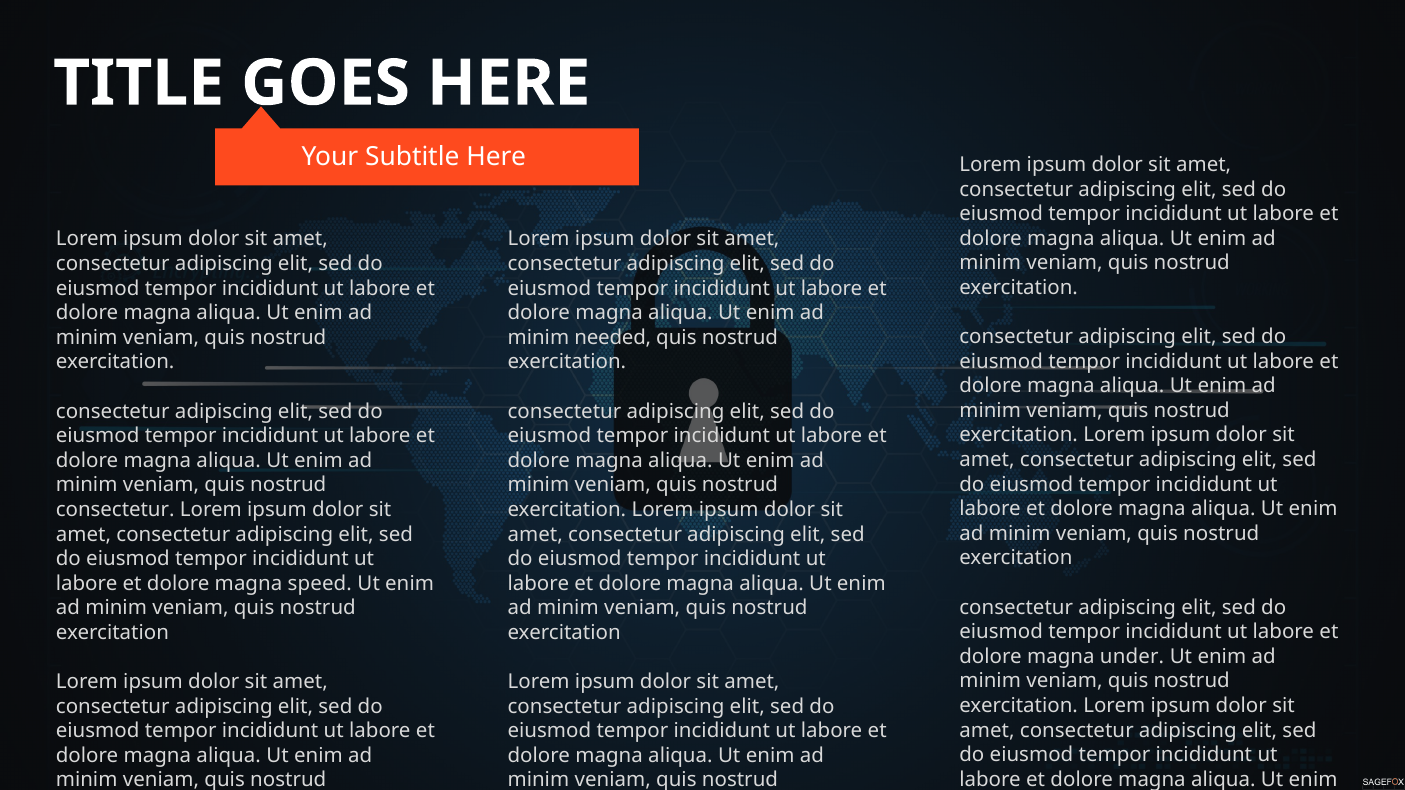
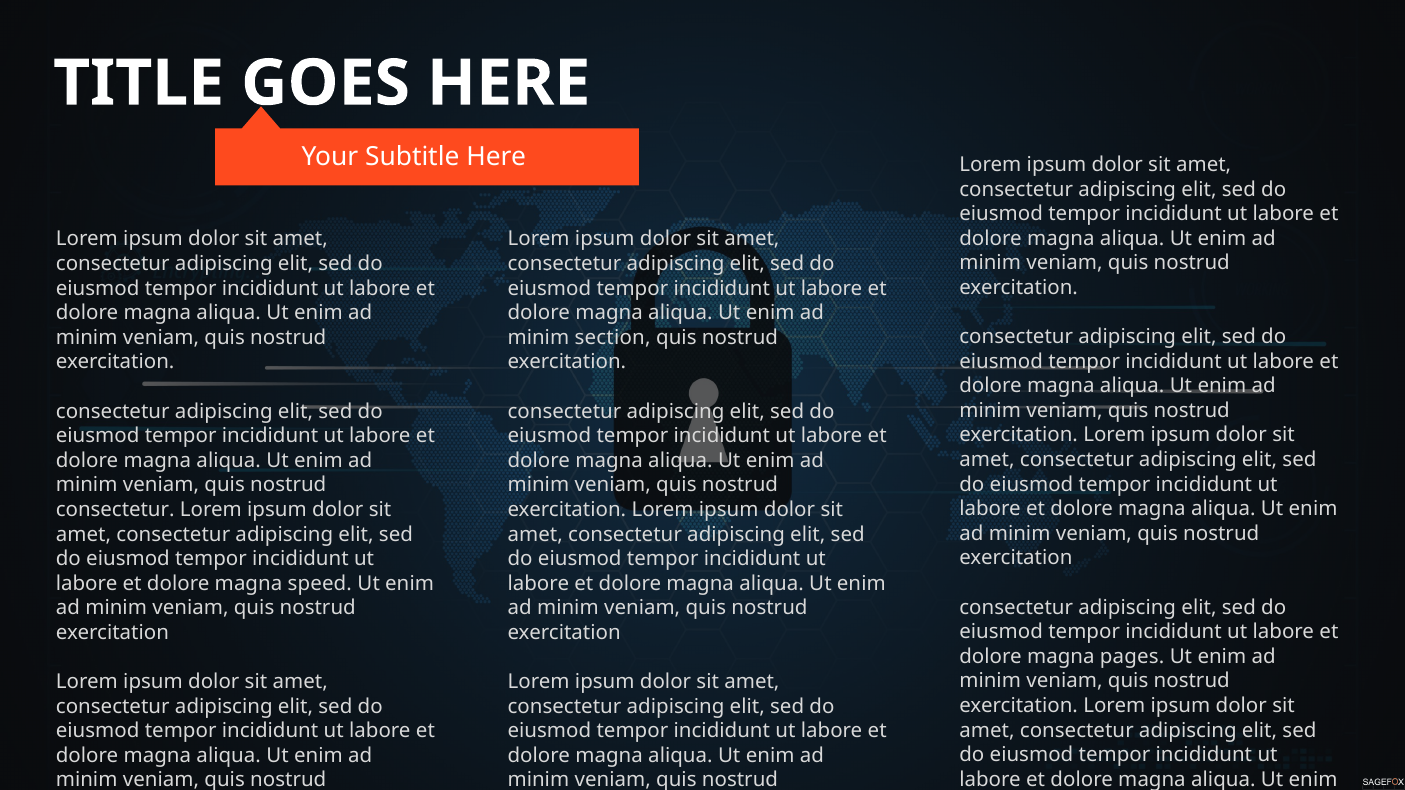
needed: needed -> section
under: under -> pages
